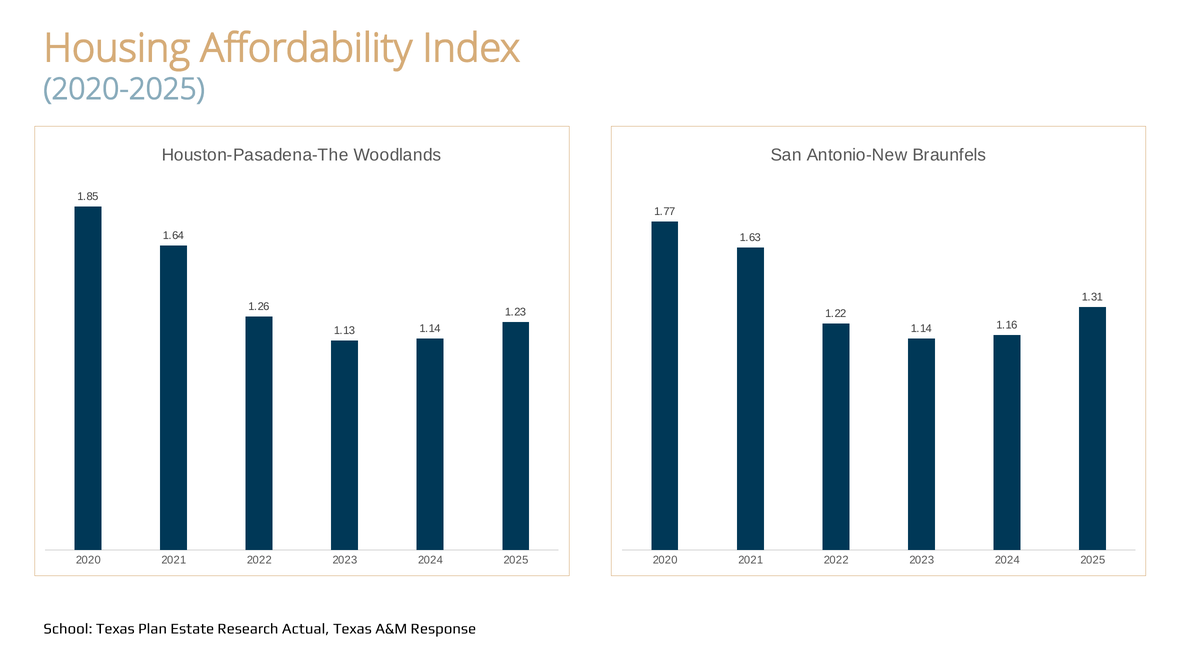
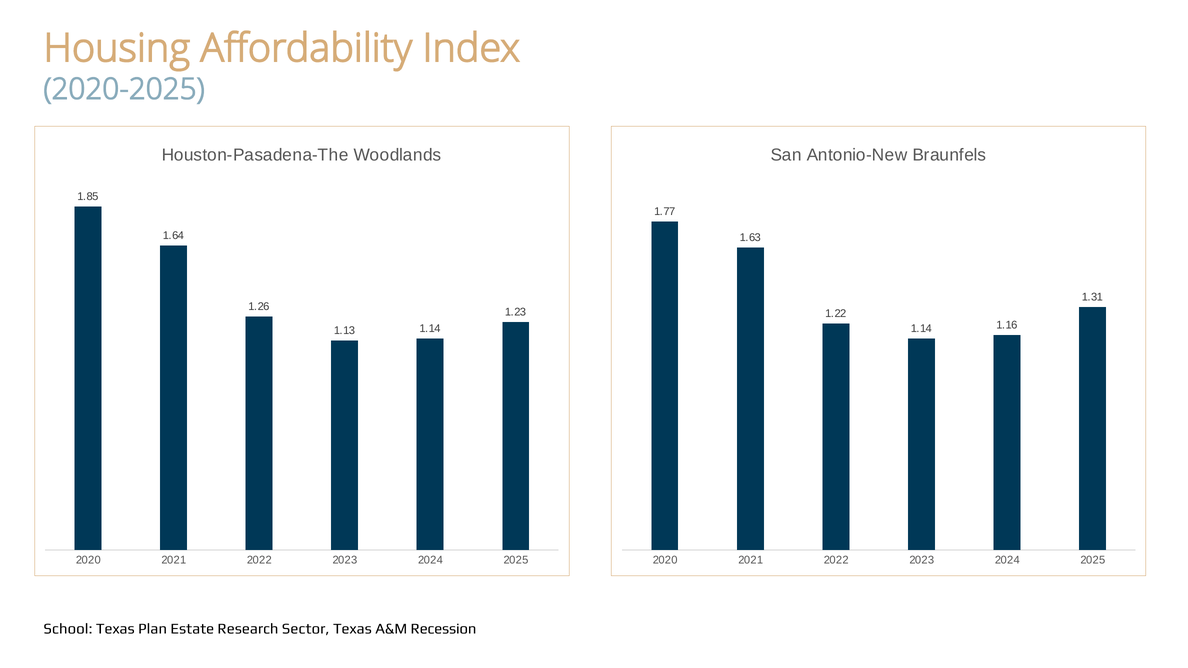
Actual: Actual -> Sector
Response: Response -> Recession
